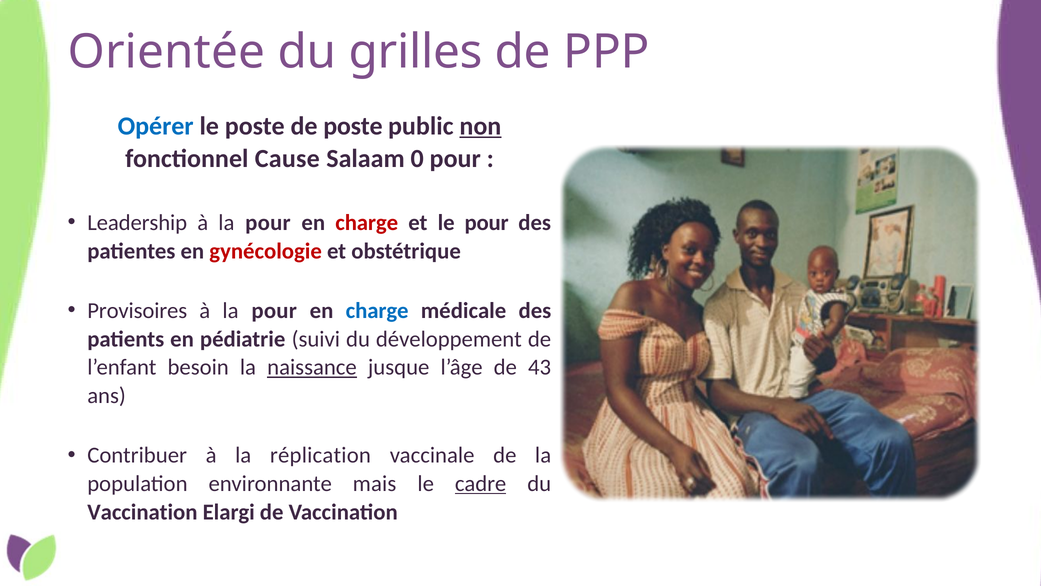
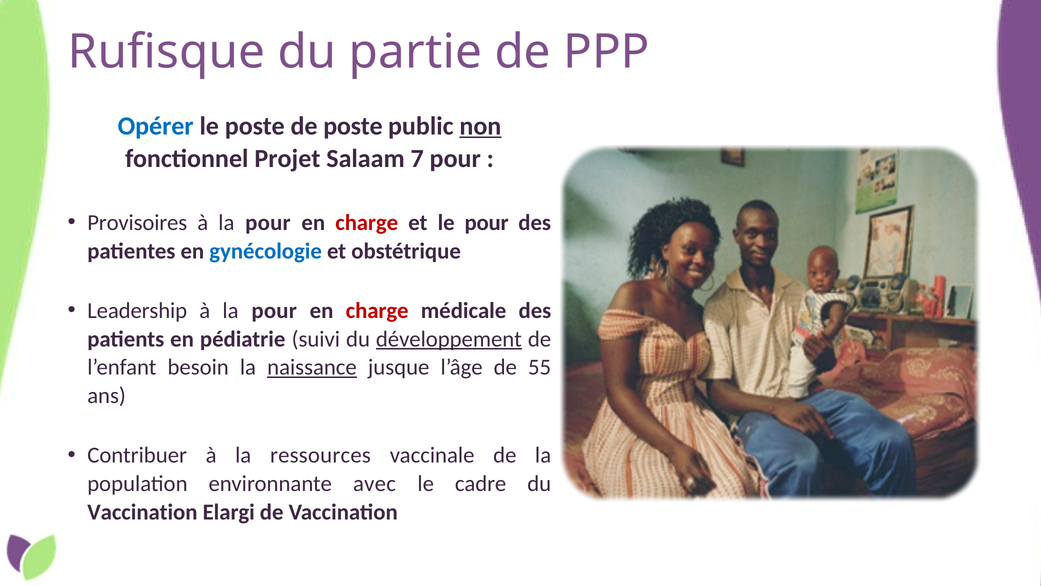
Orientée: Orientée -> Rufisque
grilles: grilles -> partie
Cause: Cause -> Projet
0: 0 -> 7
Leadership: Leadership -> Provisoires
gynécologie colour: red -> blue
Provisoires: Provisoires -> Leadership
charge at (377, 311) colour: blue -> red
développement underline: none -> present
43: 43 -> 55
réplication: réplication -> ressources
mais: mais -> avec
cadre underline: present -> none
